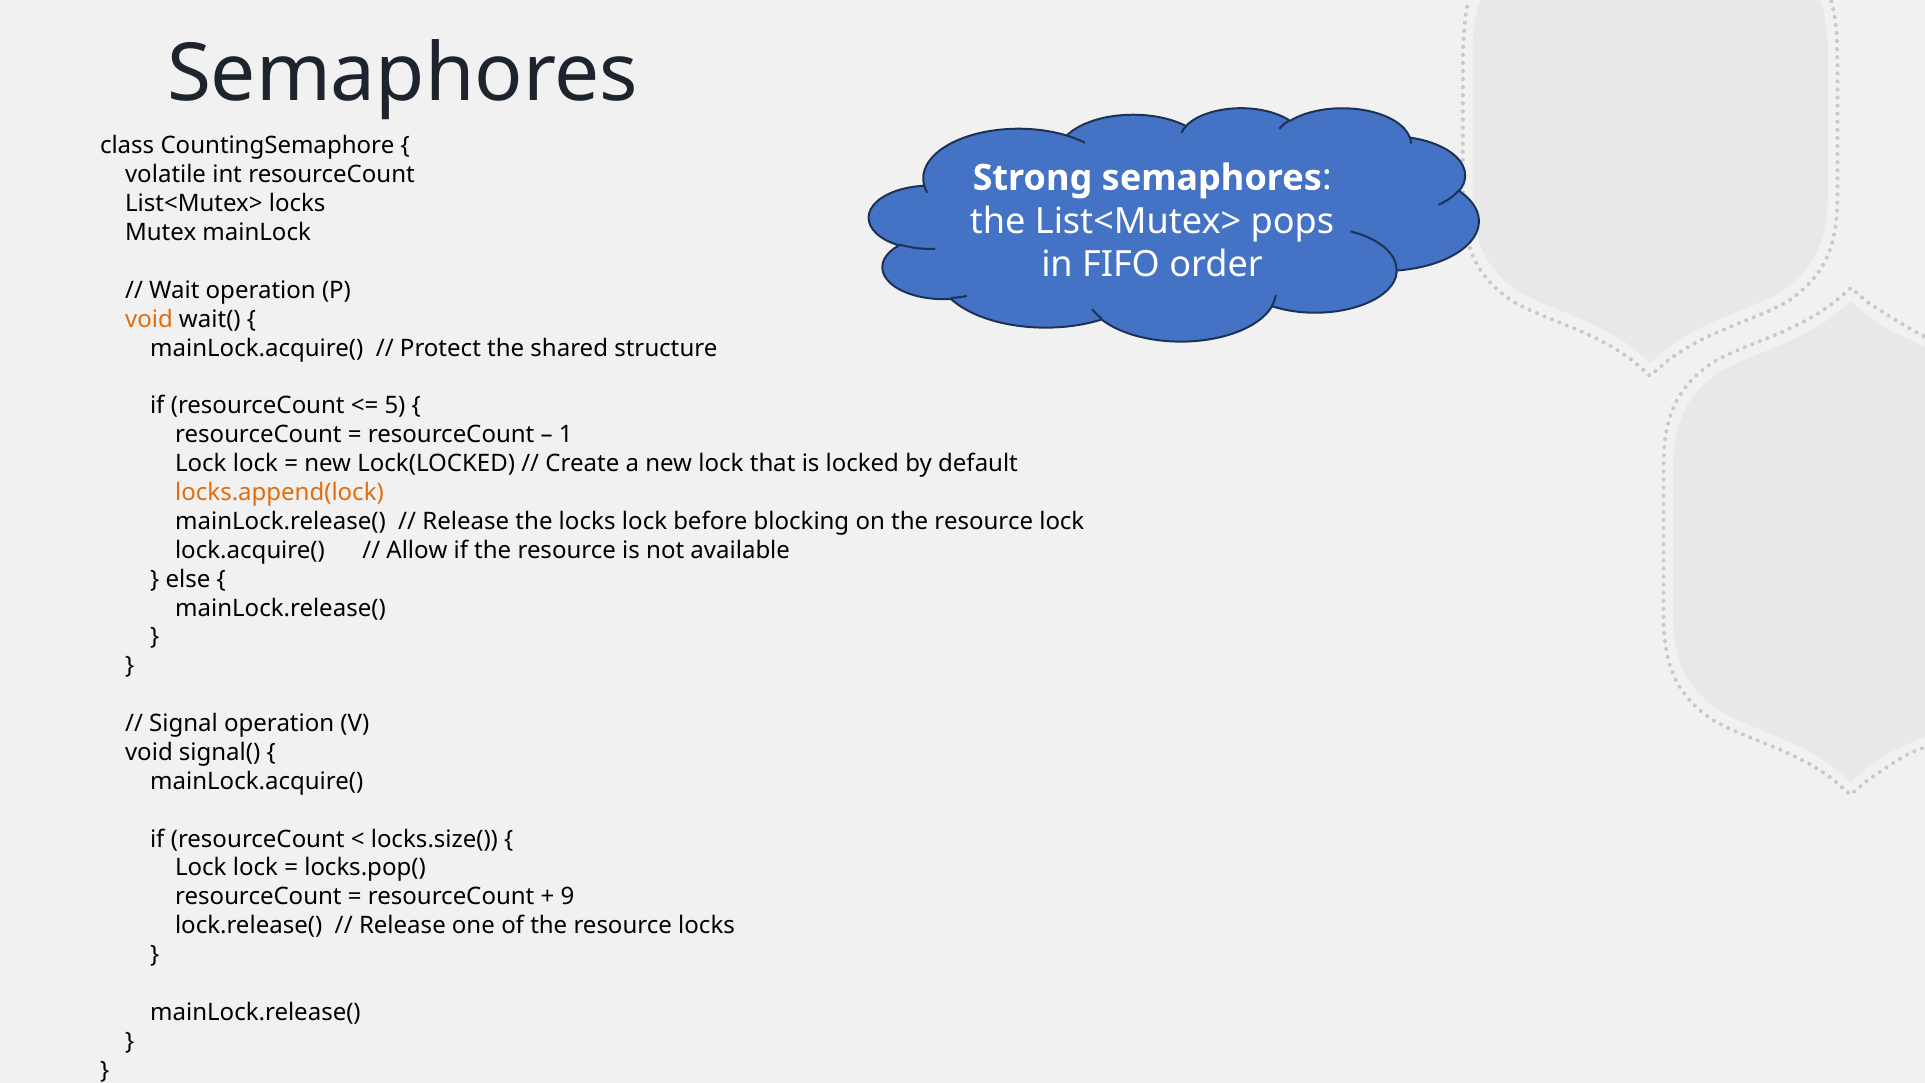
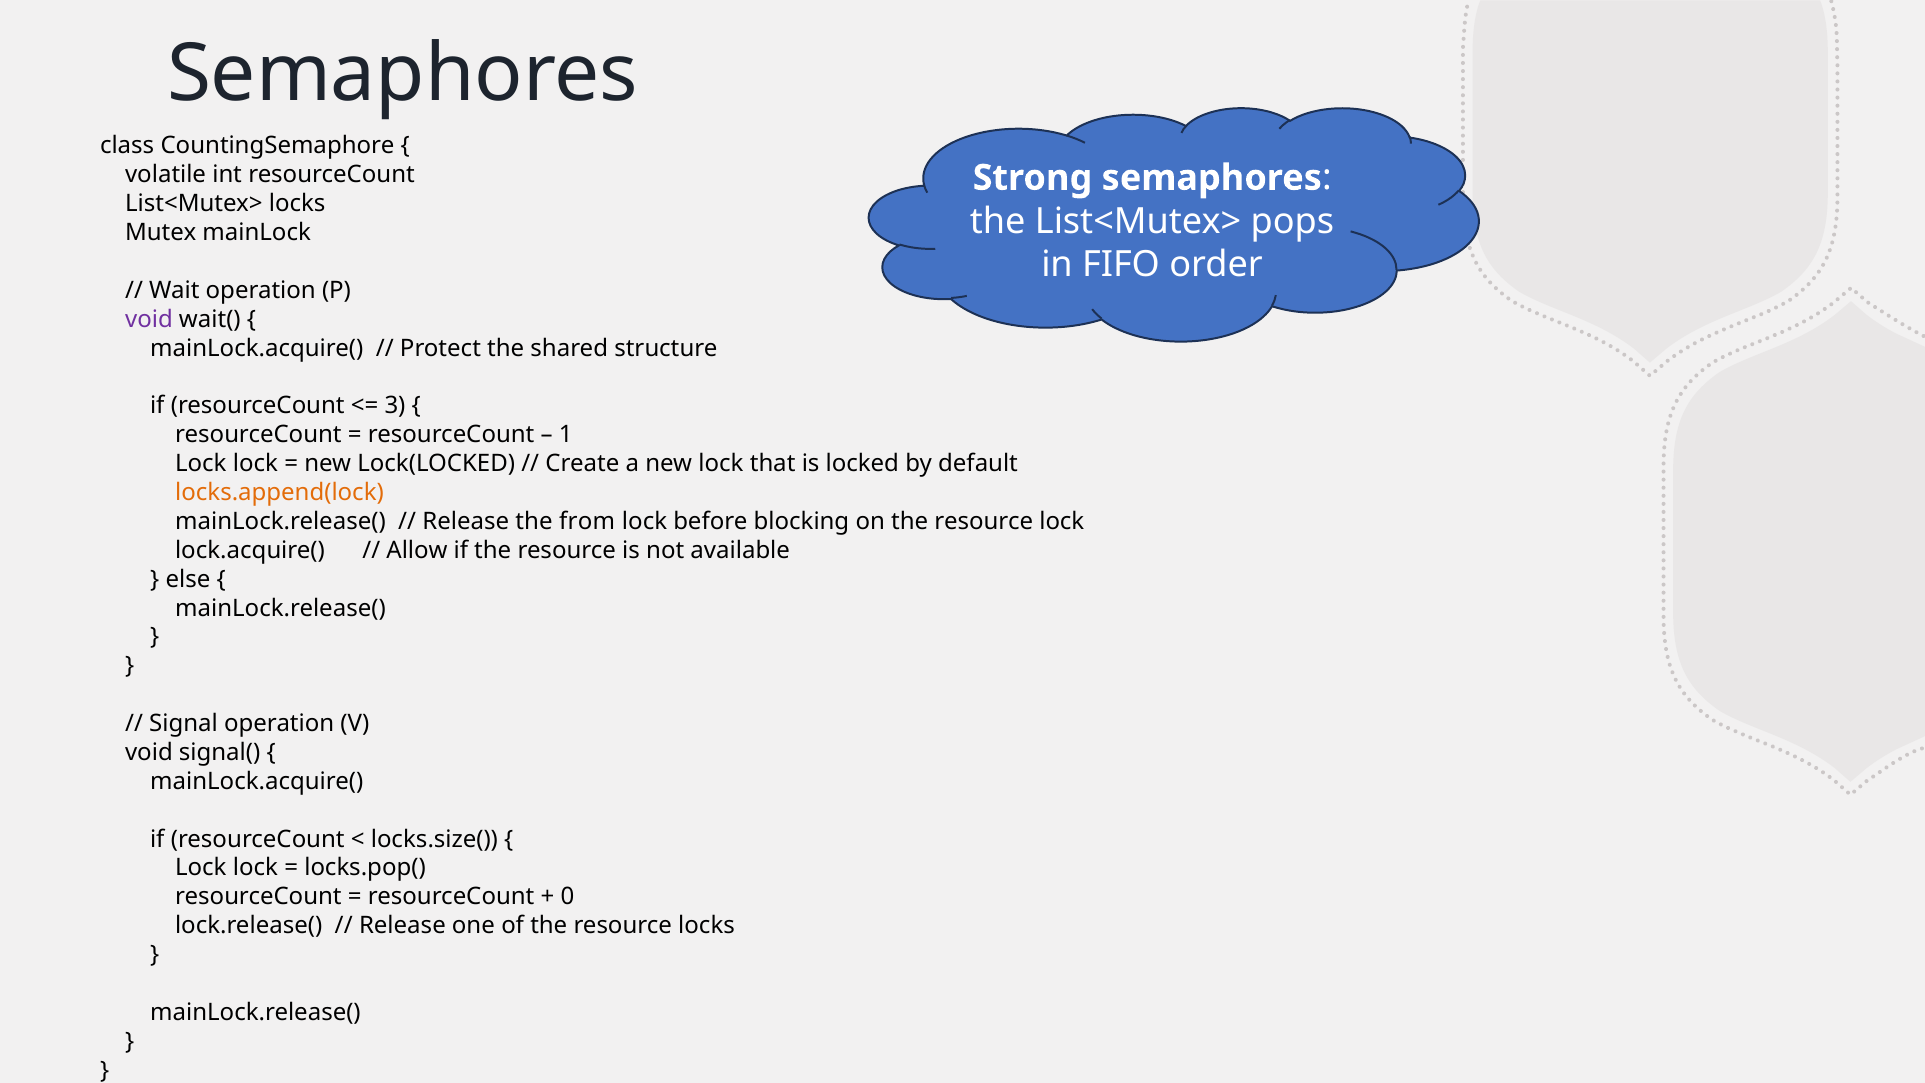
void at (149, 319) colour: orange -> purple
5: 5 -> 3
the locks: locks -> from
9: 9 -> 0
